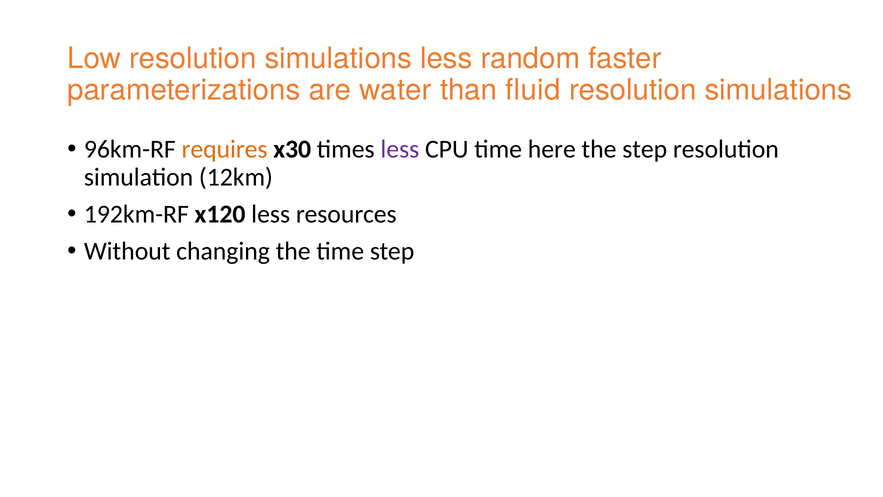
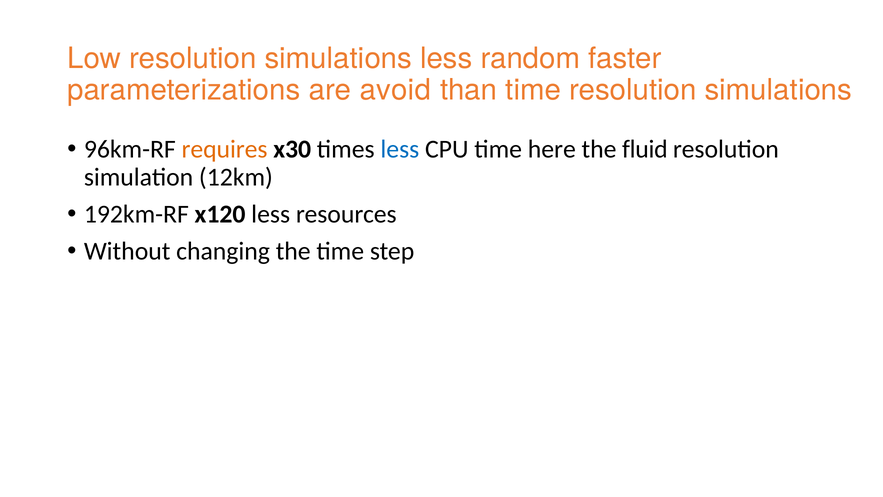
water: water -> avoid
than fluid: fluid -> time
less at (400, 149) colour: purple -> blue
the step: step -> fluid
